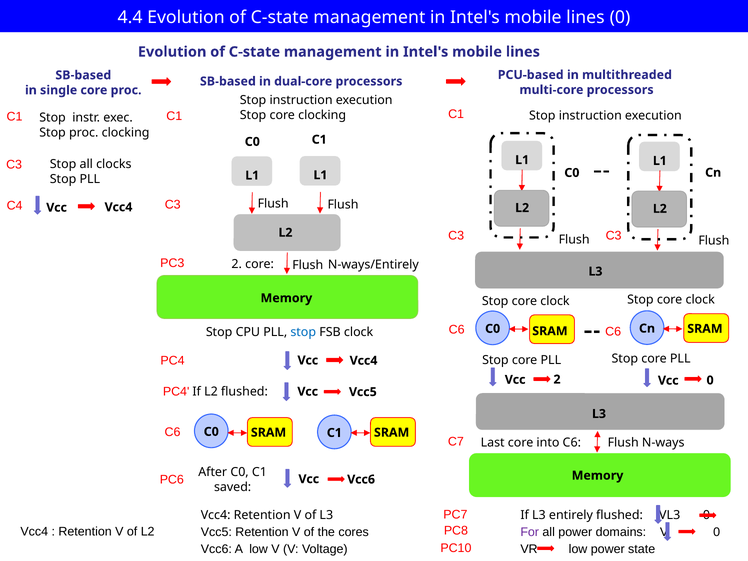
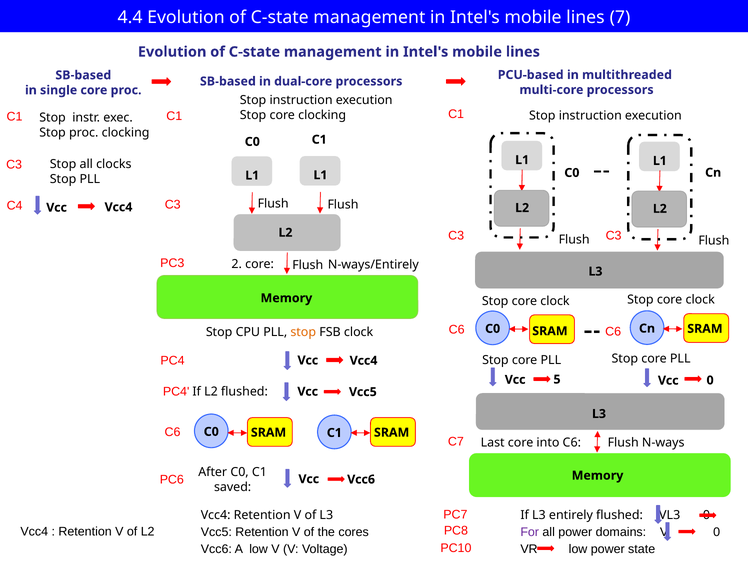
lines 0: 0 -> 7
stop at (303, 332) colour: blue -> orange
Vcc 2: 2 -> 5
